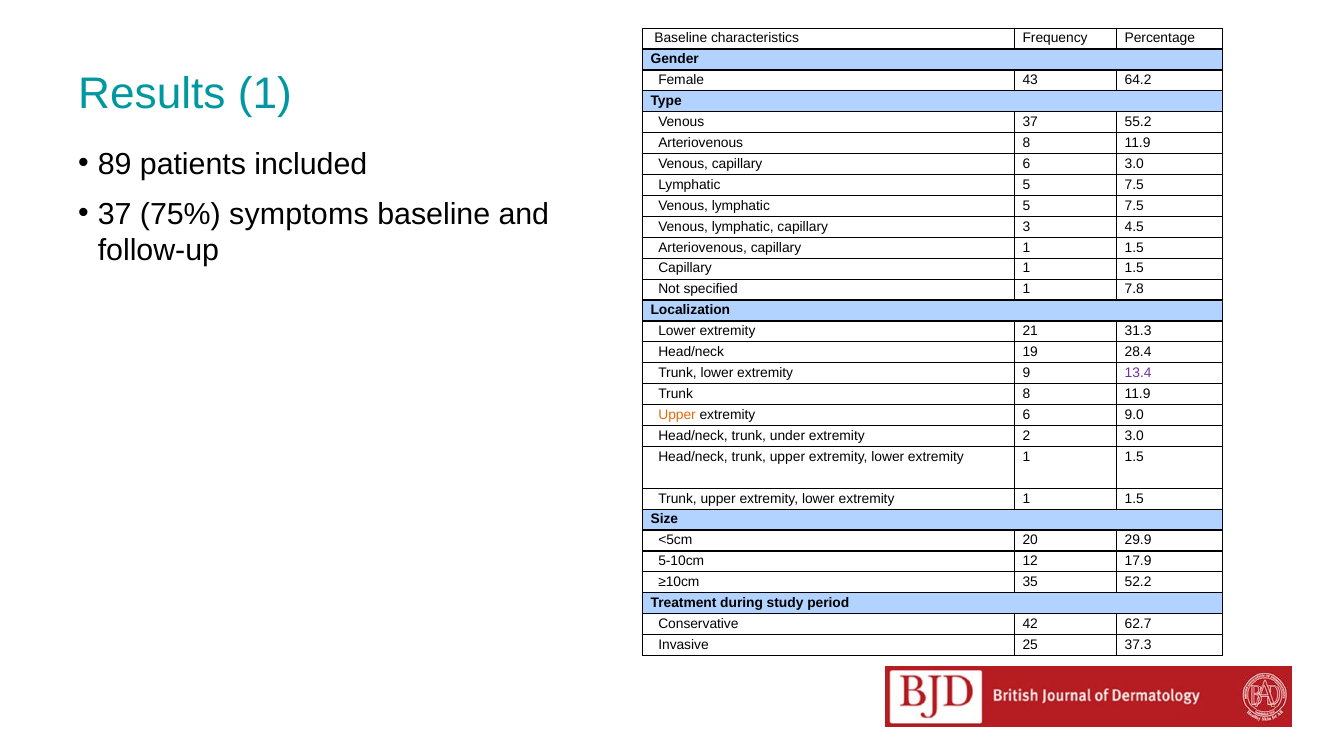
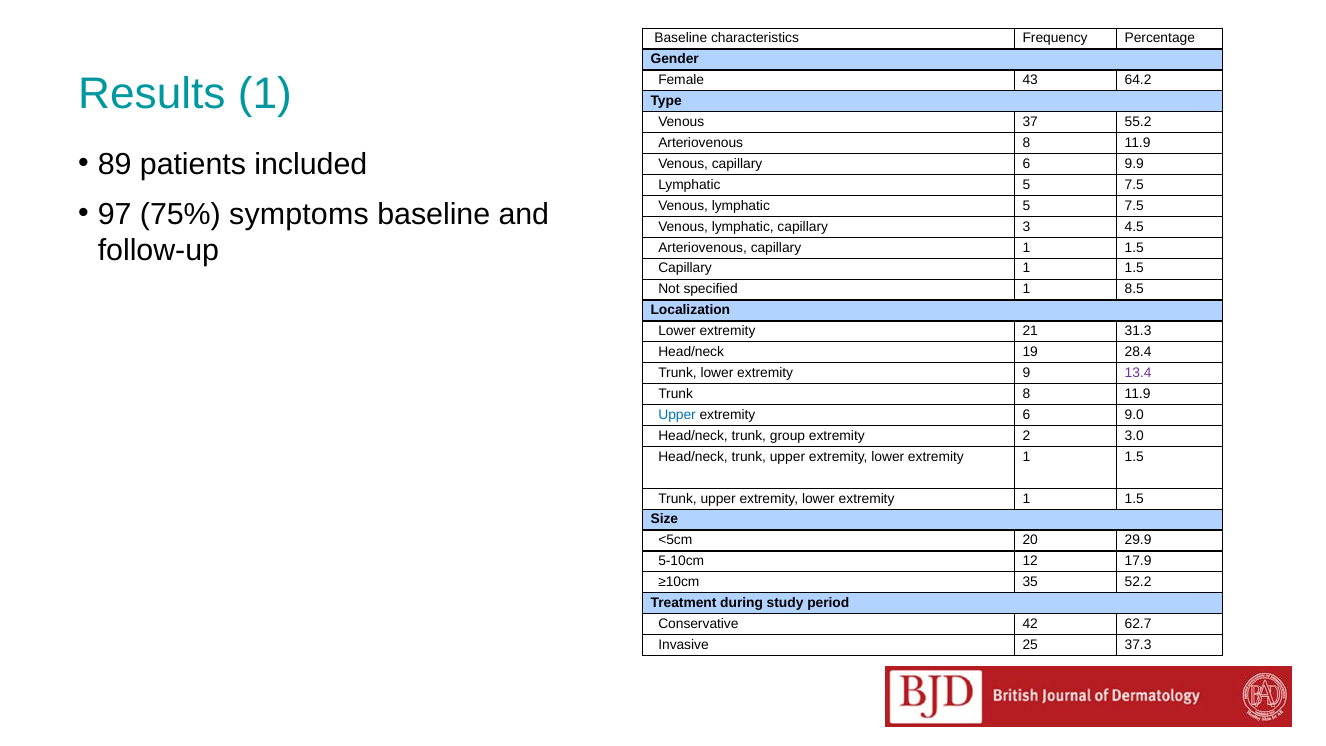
6 3.0: 3.0 -> 9.9
37 at (115, 214): 37 -> 97
7.8: 7.8 -> 8.5
Upper at (677, 415) colour: orange -> blue
under: under -> group
